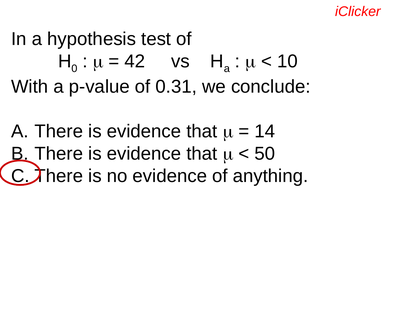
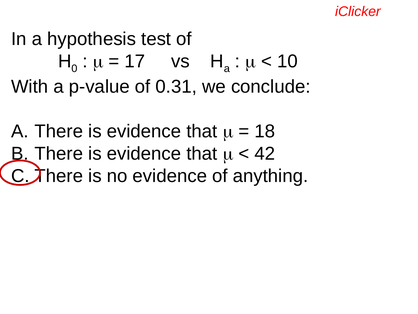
42: 42 -> 17
14: 14 -> 18
50: 50 -> 42
